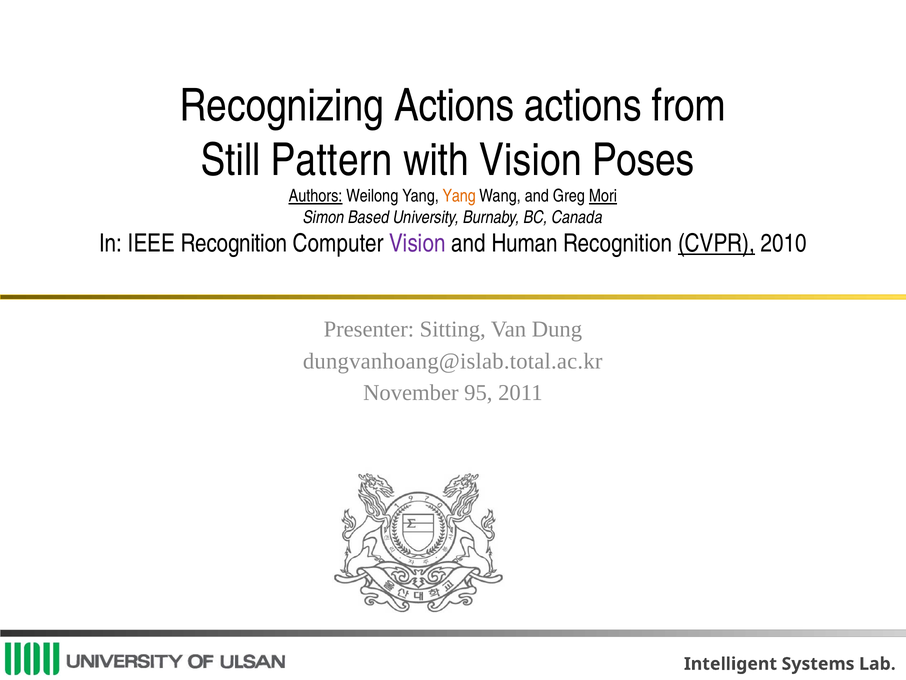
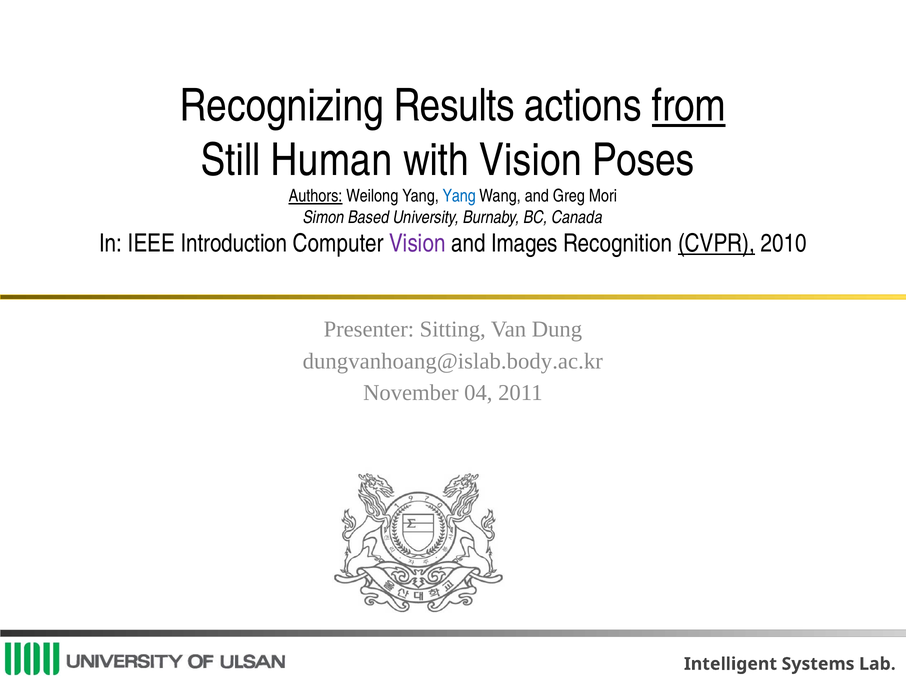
Recognizing Actions: Actions -> Results
from underline: none -> present
Pattern: Pattern -> Human
Yang at (459, 196) colour: orange -> blue
Mori underline: present -> none
IEEE Recognition: Recognition -> Introduction
Human: Human -> Images
dungvanhoang@islab.total.ac.kr: dungvanhoang@islab.total.ac.kr -> dungvanhoang@islab.body.ac.kr
95: 95 -> 04
